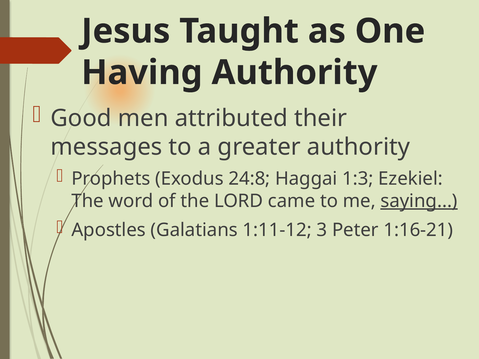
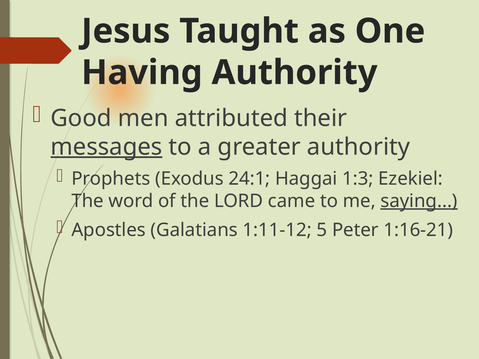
messages underline: none -> present
24:8: 24:8 -> 24:1
3: 3 -> 5
